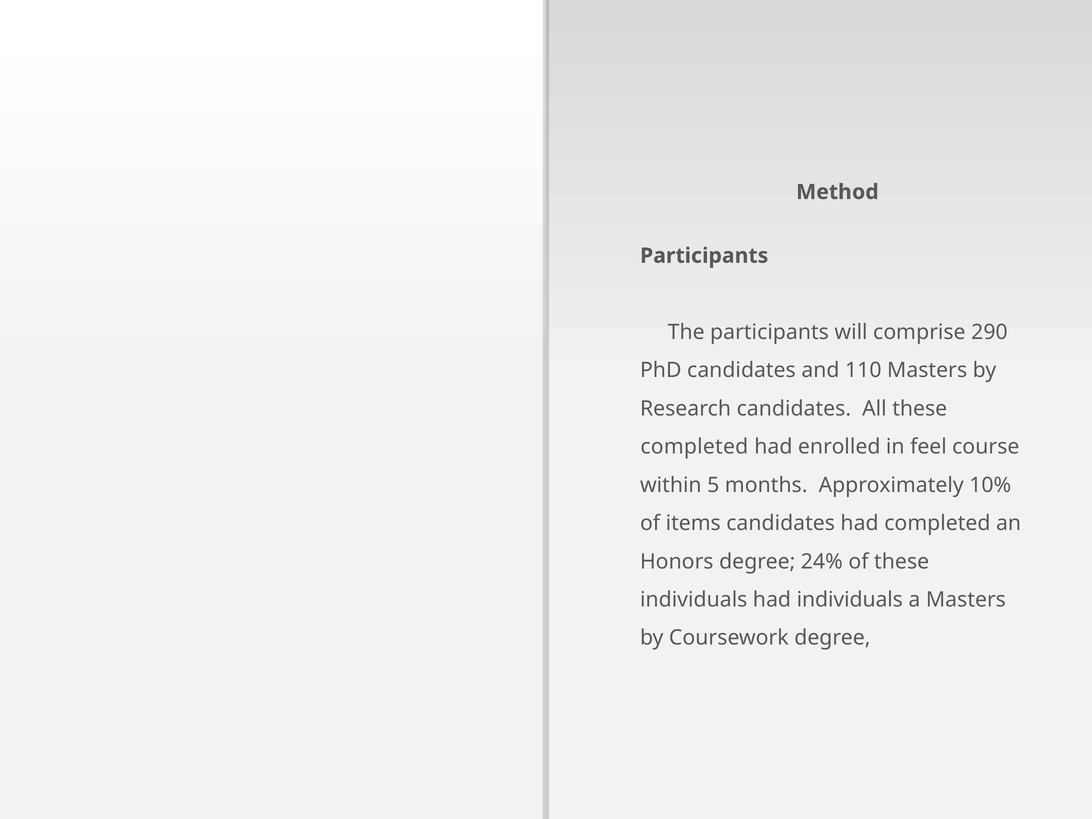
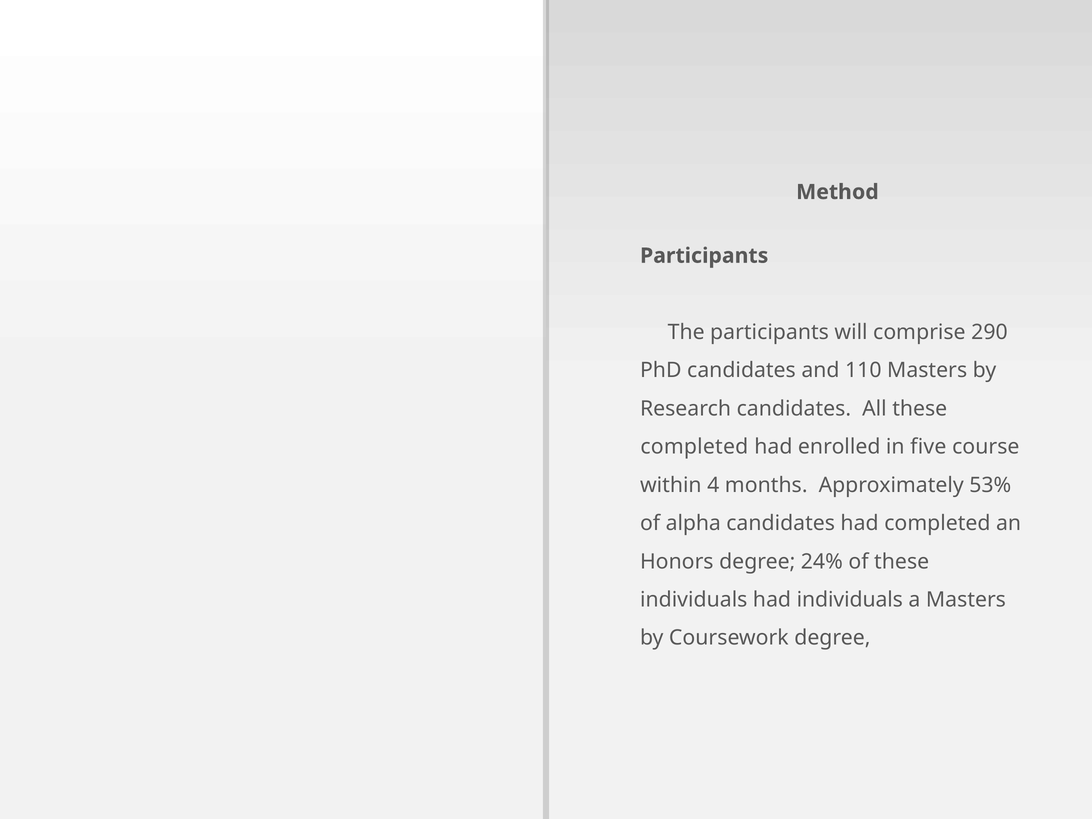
feel: feel -> five
5: 5 -> 4
10%: 10% -> 53%
items: items -> alpha
